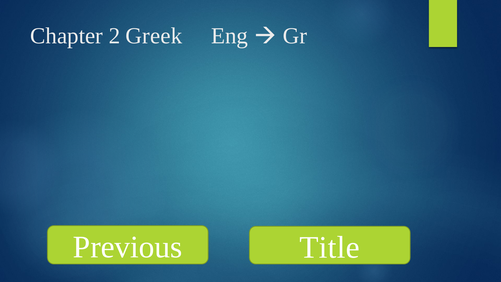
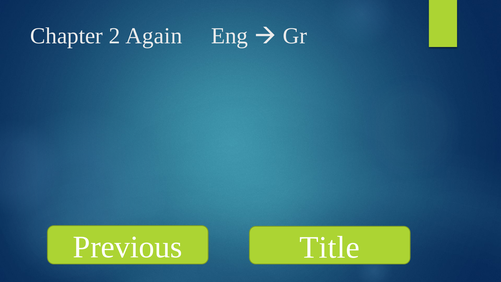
Greek: Greek -> Again
